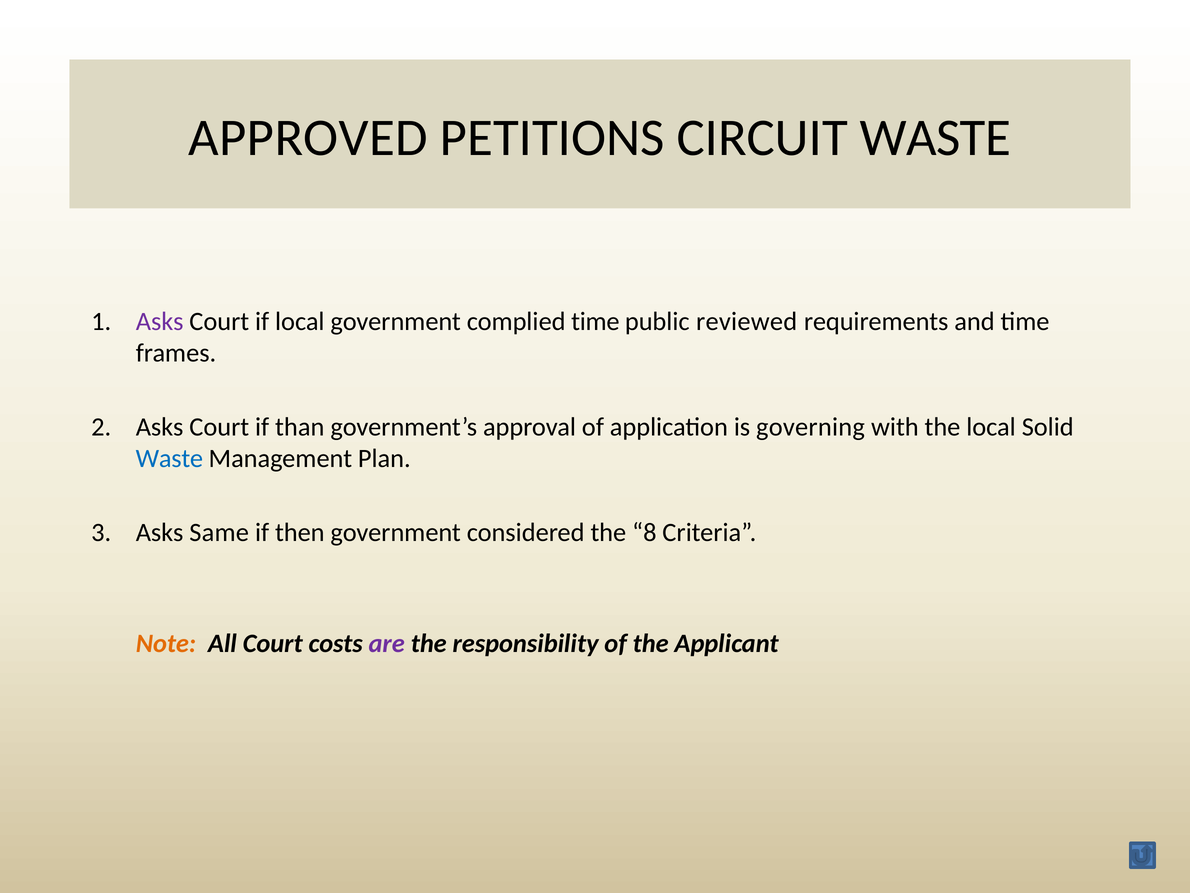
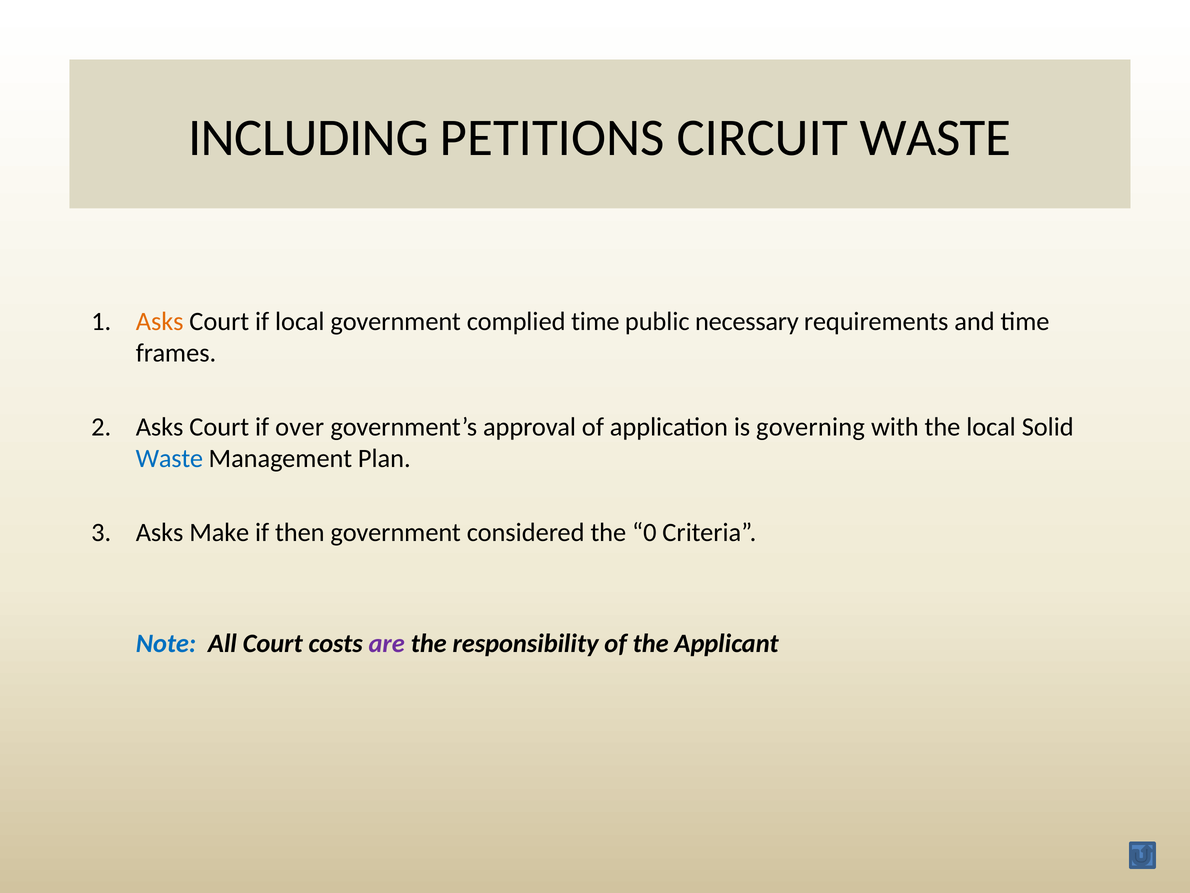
APPROVED: APPROVED -> INCLUDING
Asks at (160, 321) colour: purple -> orange
reviewed: reviewed -> necessary
than: than -> over
Same: Same -> Make
8: 8 -> 0
Note colour: orange -> blue
